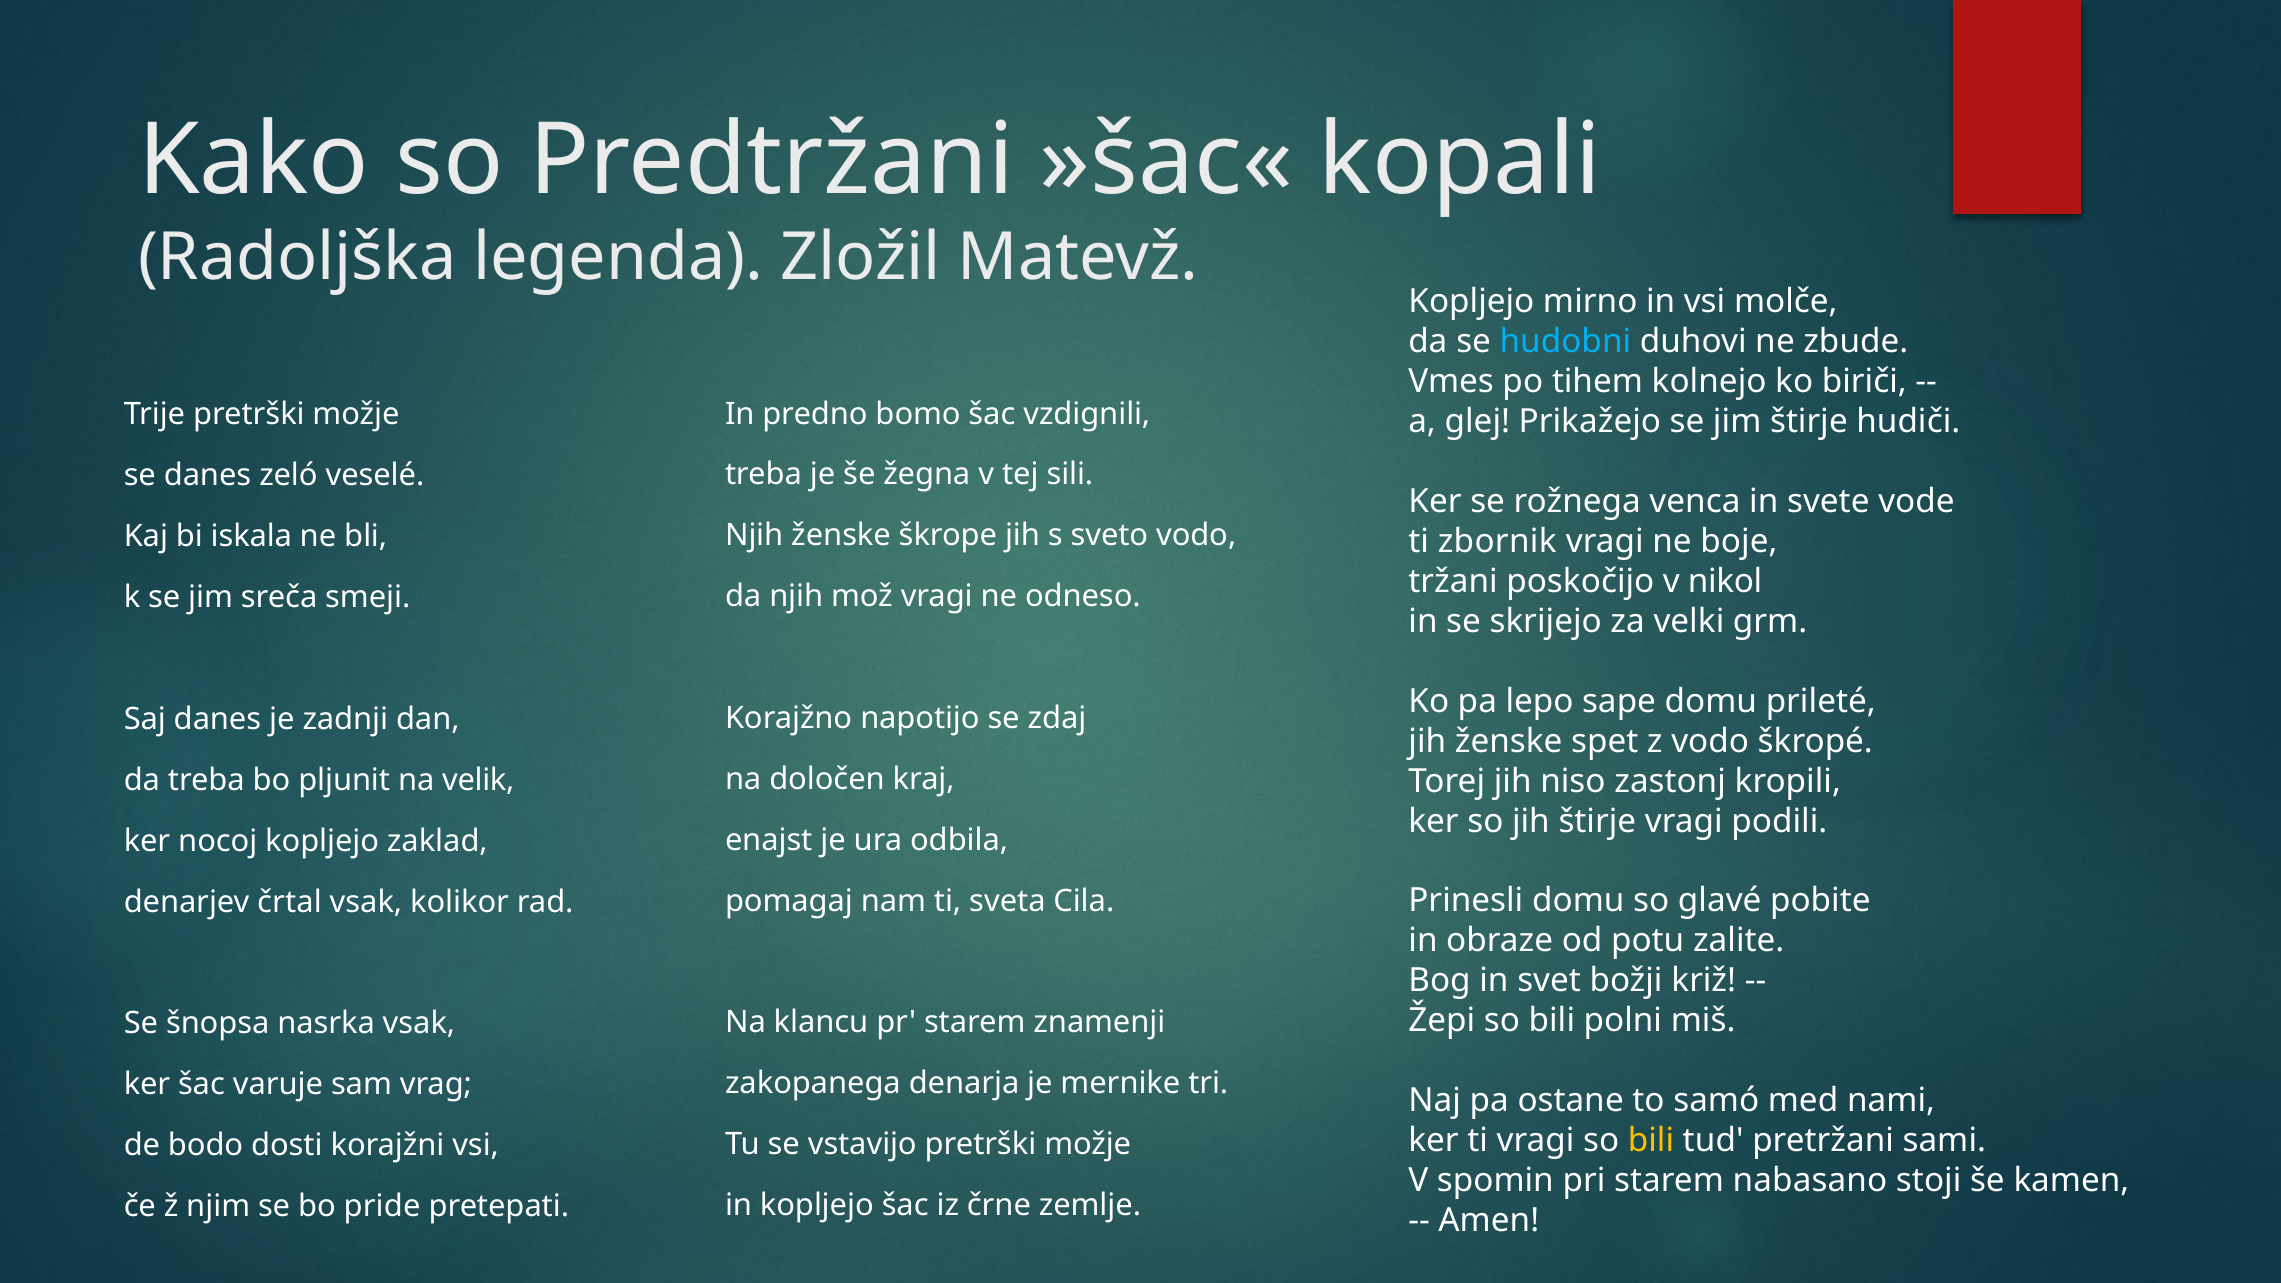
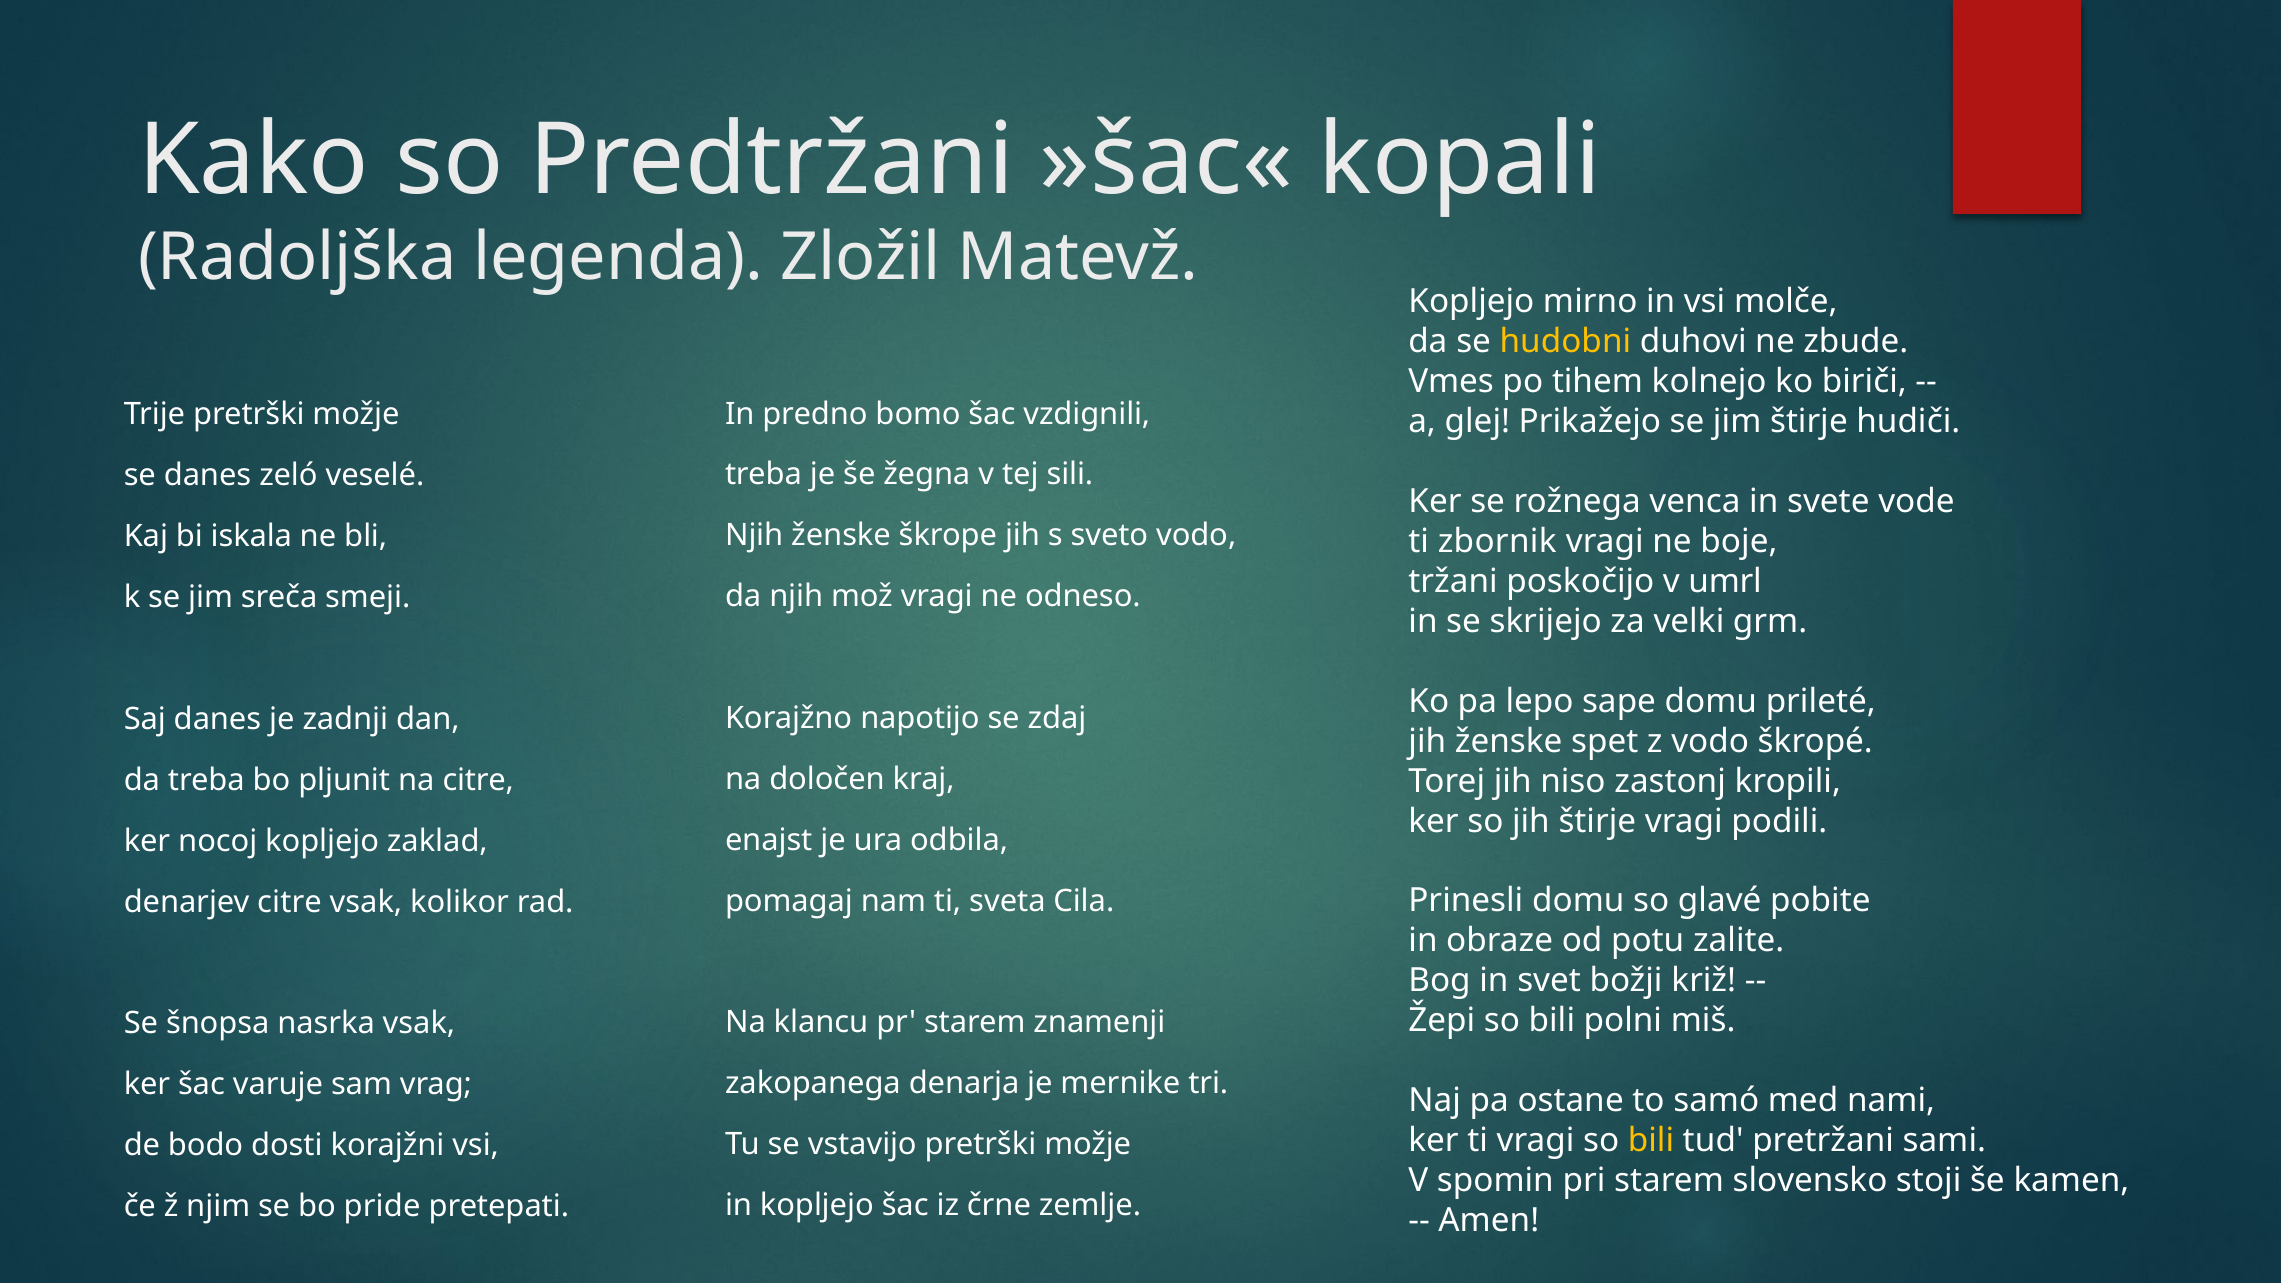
hudobni colour: light blue -> yellow
nikol: nikol -> umrl
na velik: velik -> citre
denarjev črtal: črtal -> citre
nabasano: nabasano -> slovensko
